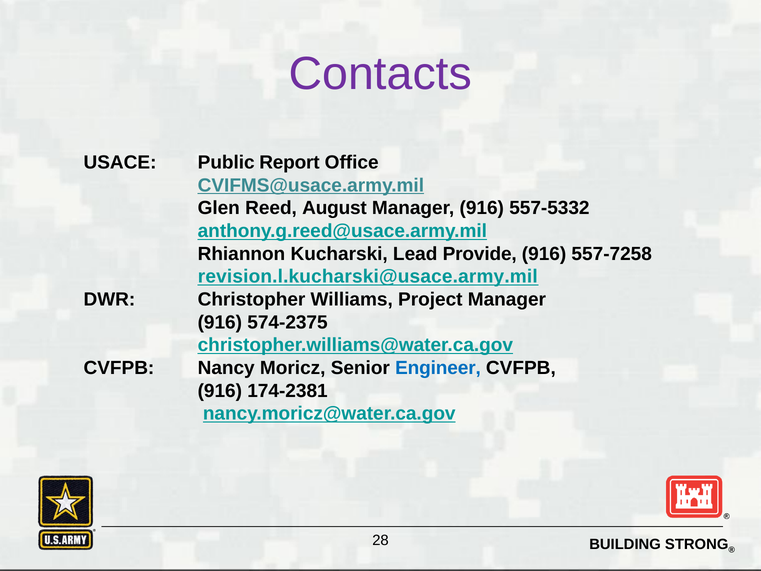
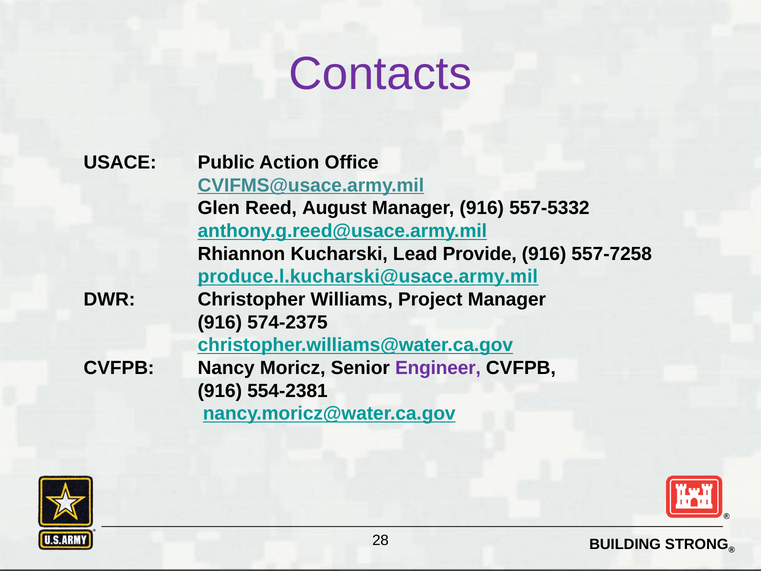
Report: Report -> Action
revision.l.kucharski@usace.army.mil: revision.l.kucharski@usace.army.mil -> produce.l.kucharski@usace.army.mil
Engineer colour: blue -> purple
174-2381: 174-2381 -> 554-2381
